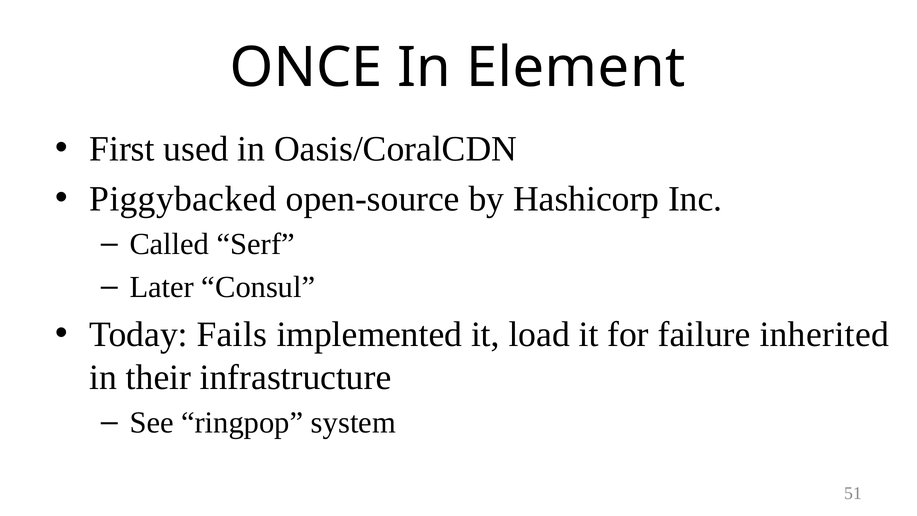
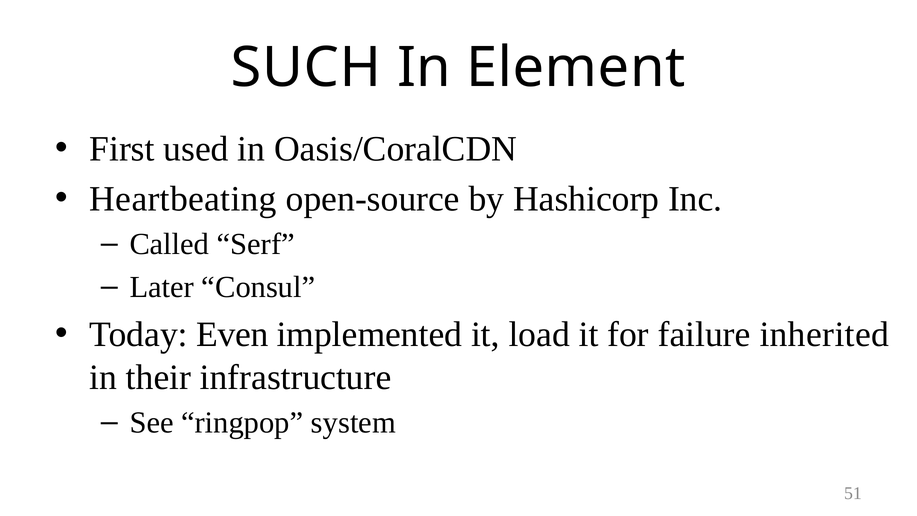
ONCE: ONCE -> SUCH
Piggybacked: Piggybacked -> Heartbeating
Fails: Fails -> Even
